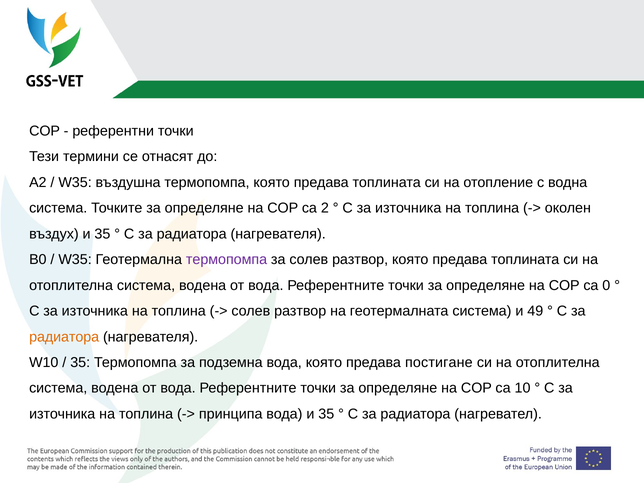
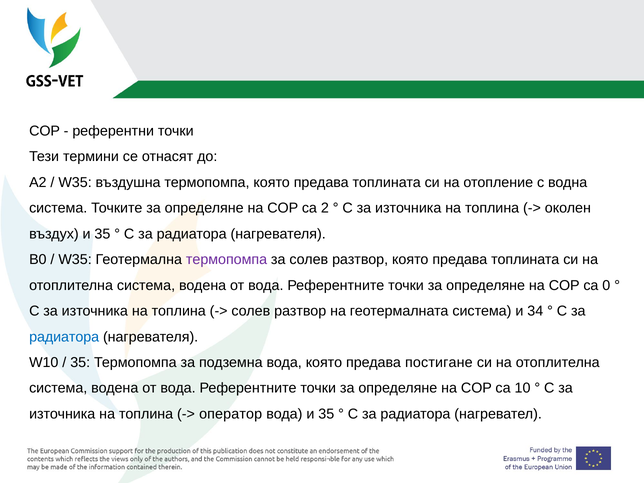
49: 49 -> 34
радиатора at (64, 337) colour: orange -> blue
принципа: принципа -> оператор
